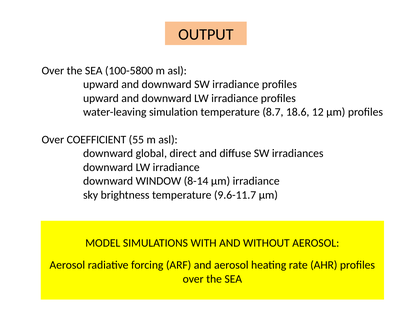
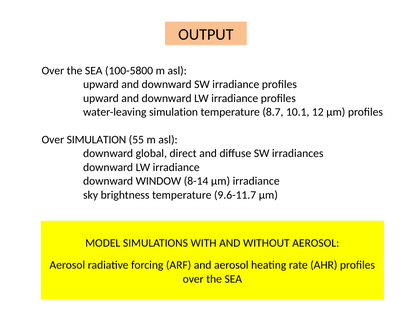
18.6: 18.6 -> 10.1
Over COEFFICIENT: COEFFICIENT -> SIMULATION
